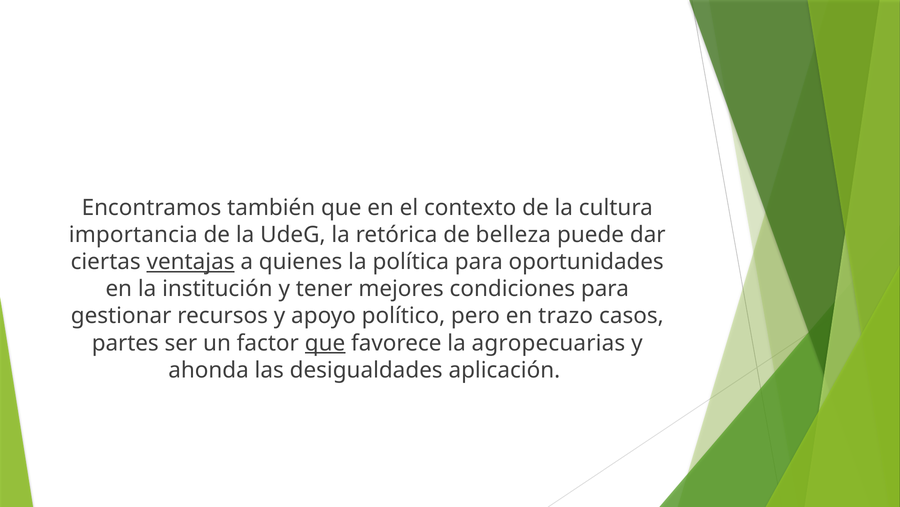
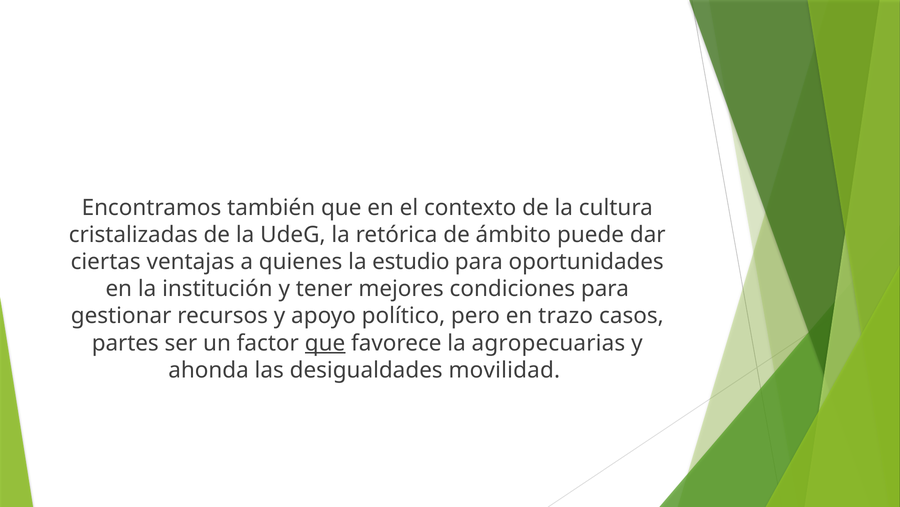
importancia: importancia -> cristalizadas
belleza: belleza -> ámbito
ventajas underline: present -> none
política: política -> estudio
aplicación: aplicación -> movilidad
